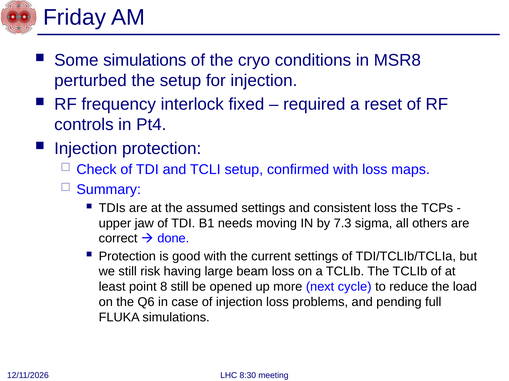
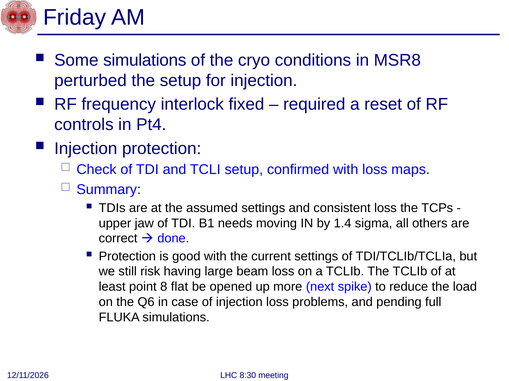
7.3: 7.3 -> 1.4
8 still: still -> flat
cycle: cycle -> spike
